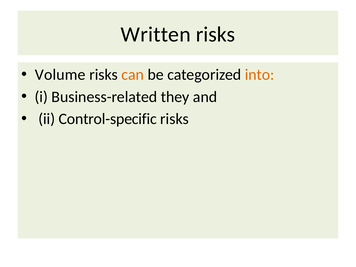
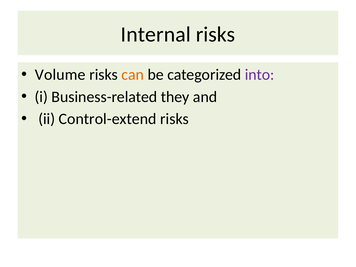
Written: Written -> Internal
into colour: orange -> purple
Control-specific: Control-specific -> Control-extend
